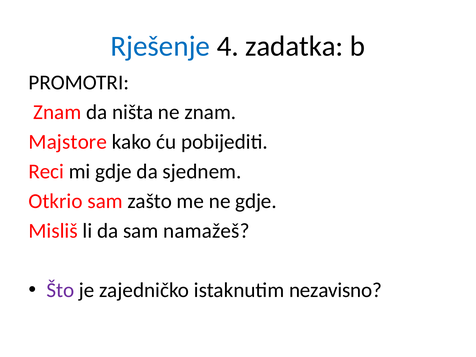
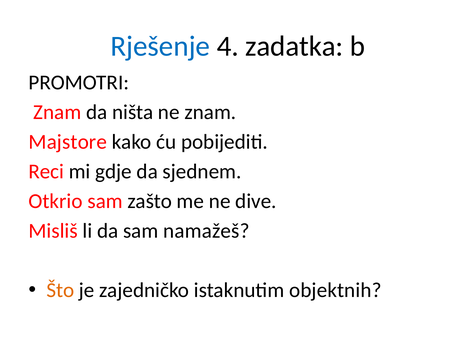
ne gdje: gdje -> dive
Što colour: purple -> orange
nezavisno: nezavisno -> objektnih
